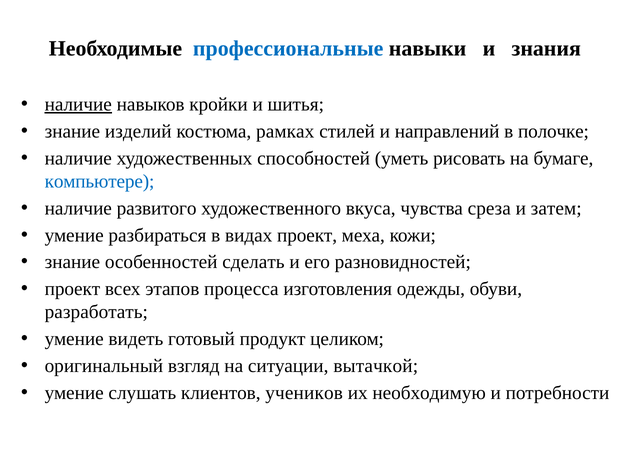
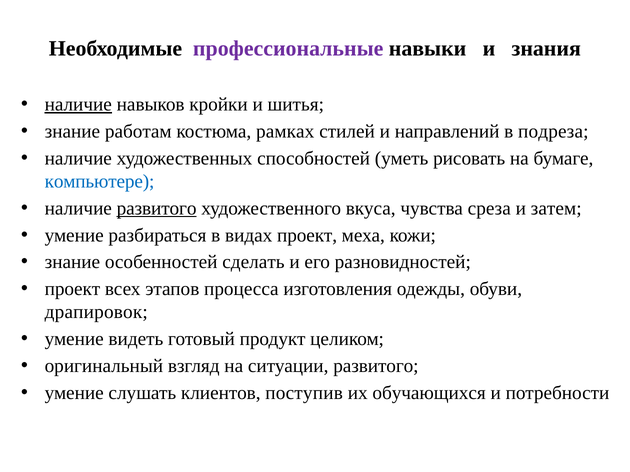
профессиональные colour: blue -> purple
изделий: изделий -> работам
полочке: полочке -> подреза
развитого at (157, 209) underline: none -> present
разработать: разработать -> драпировок
ситуации вытачкой: вытачкой -> развитого
учеников: учеников -> поступив
необходимую: необходимую -> обучающихся
